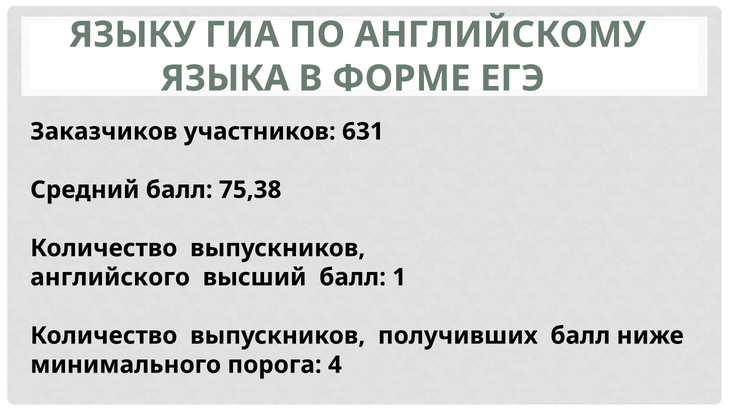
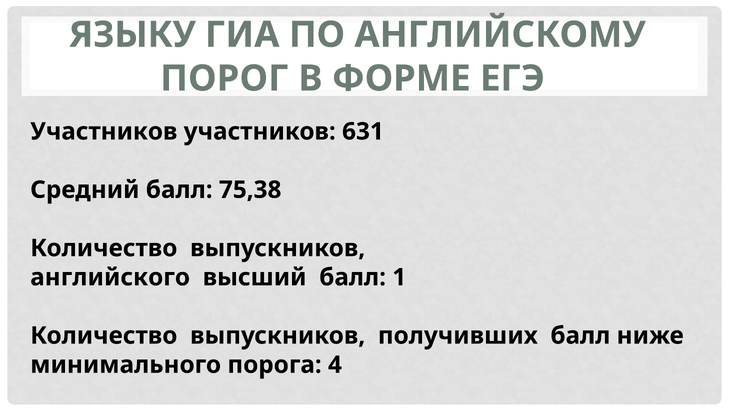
ЯЗЫКА: ЯЗЫКА -> ПОРОГ
Заказчиков at (104, 132): Заказчиков -> Участников
